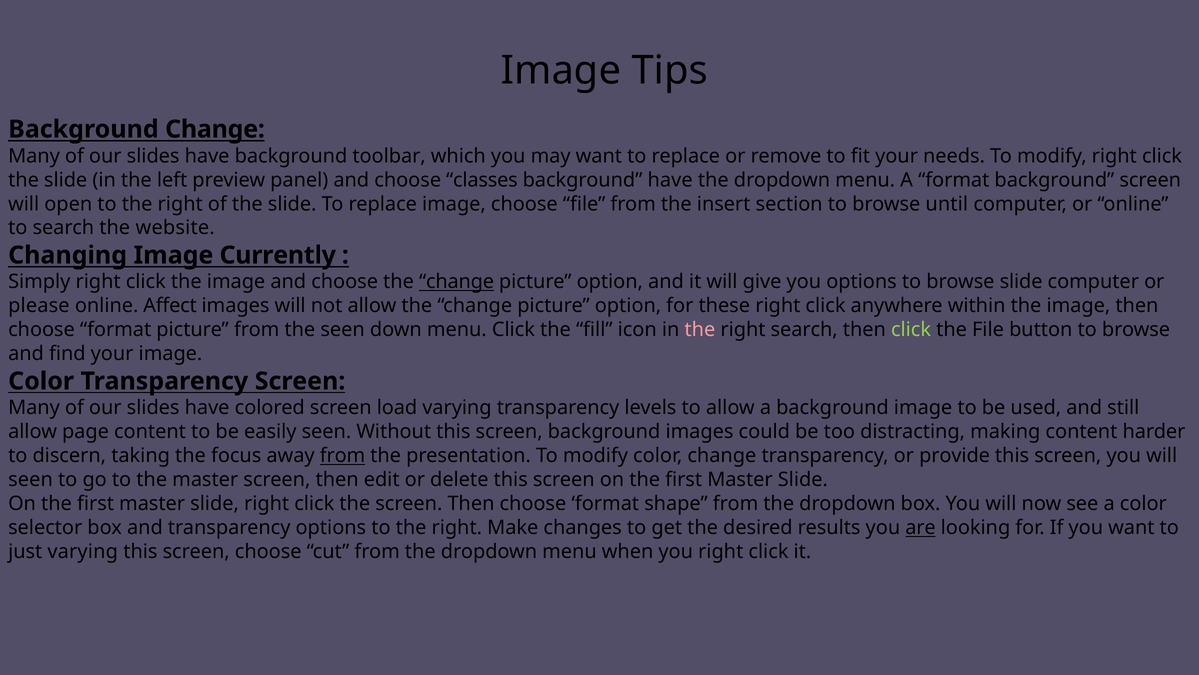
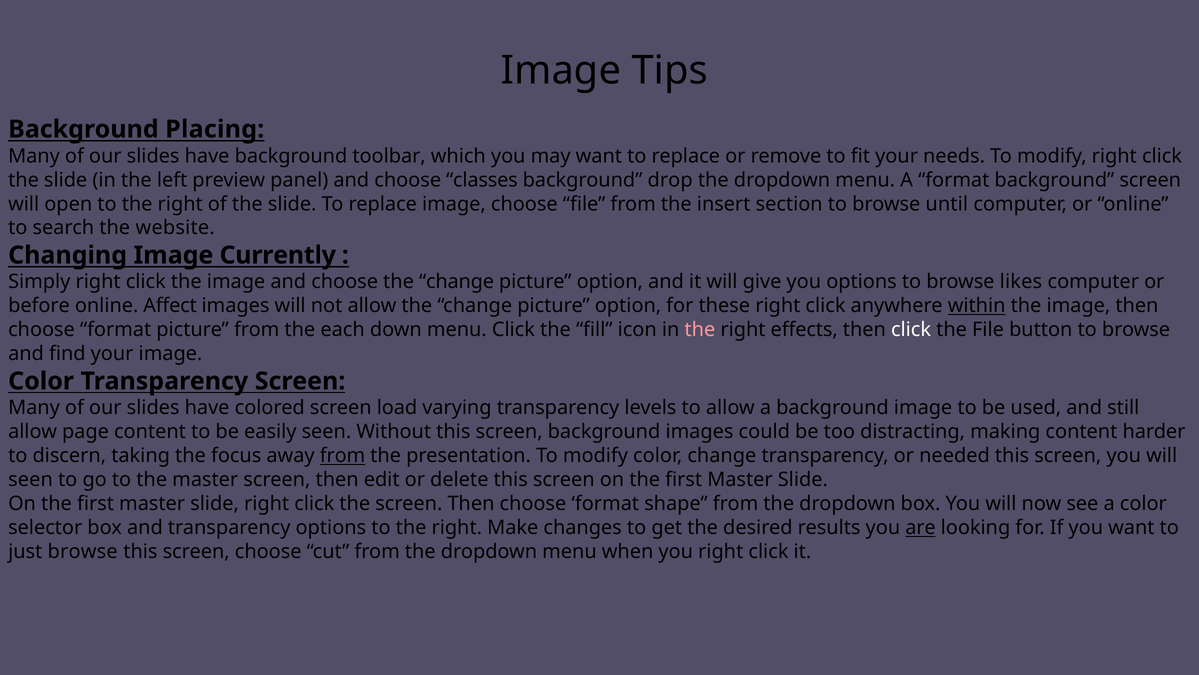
Background Change: Change -> Placing
background have: have -> drop
change at (457, 282) underline: present -> none
browse slide: slide -> likes
please: please -> before
within underline: none -> present
the seen: seen -> each
right search: search -> effects
click at (911, 330) colour: light green -> white
provide: provide -> needed
just varying: varying -> browse
